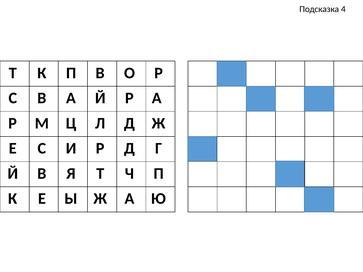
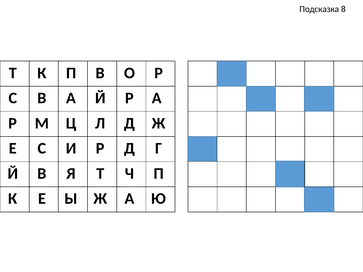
4: 4 -> 8
